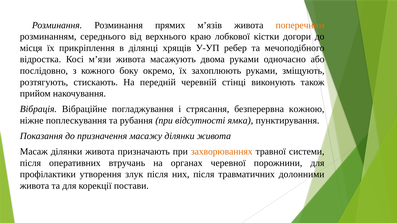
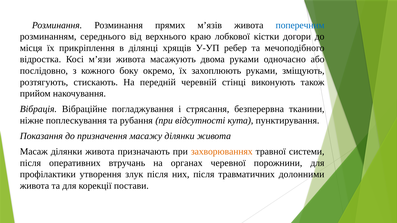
поперечним colour: orange -> blue
кожною: кожною -> тканини
ямка: ямка -> кута
